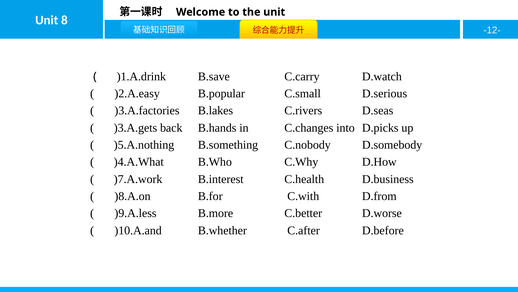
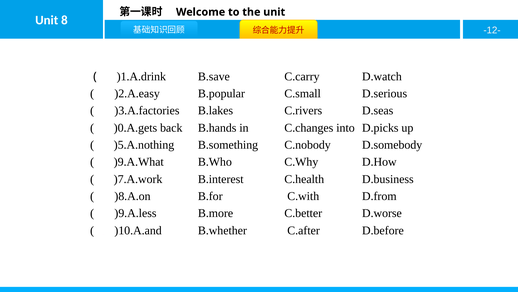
)3.A.gets: )3.A.gets -> )0.A.gets
)4.A.What: )4.A.What -> )9.A.What
